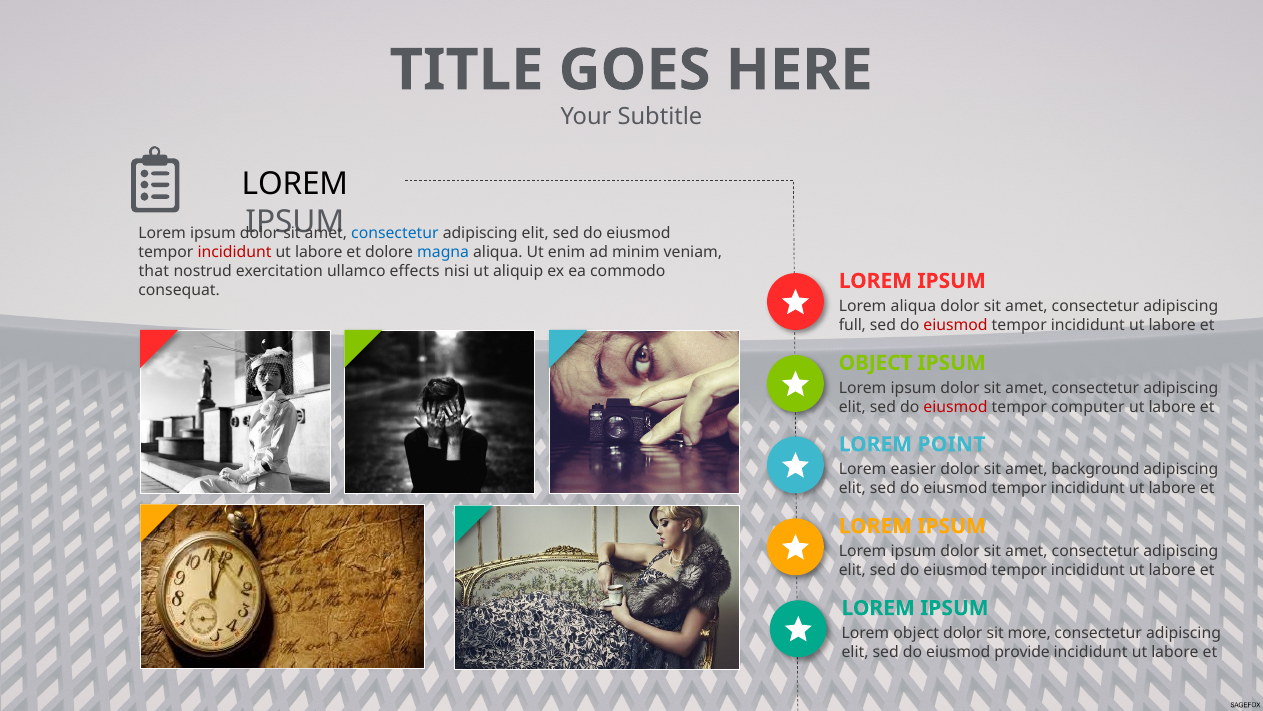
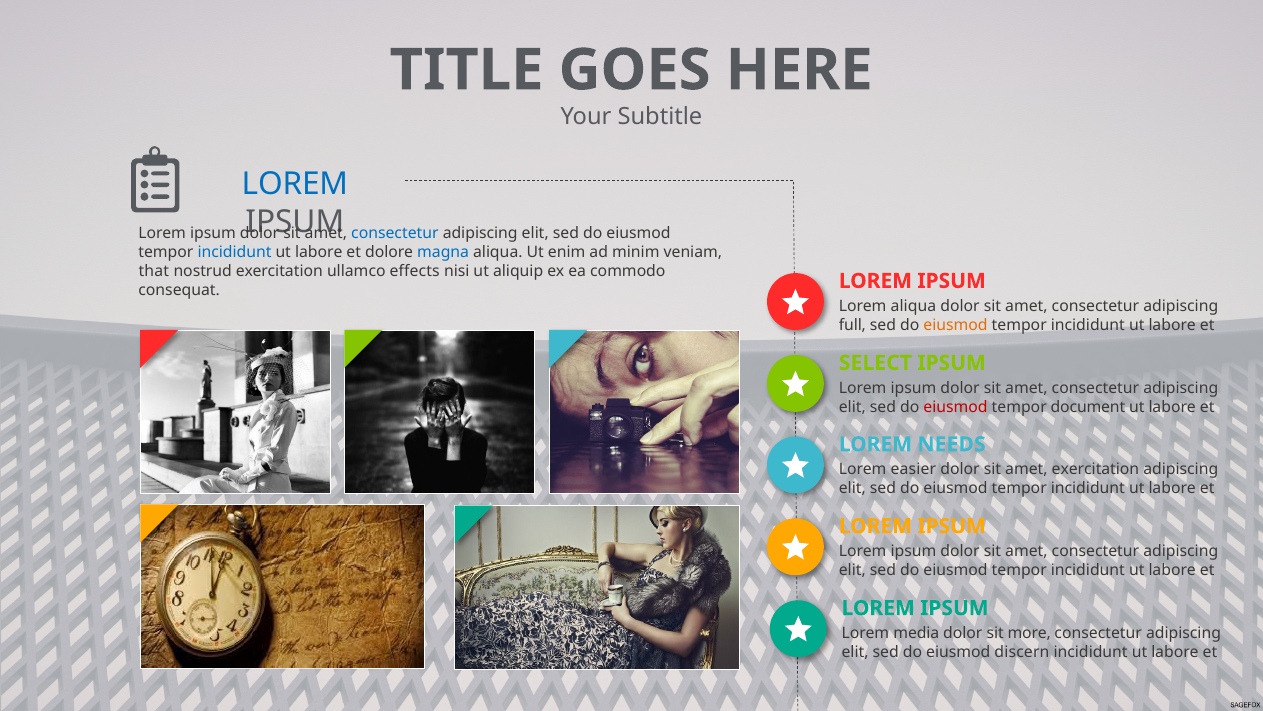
LOREM at (295, 184) colour: black -> blue
incididunt at (235, 252) colour: red -> blue
eiusmod at (955, 325) colour: red -> orange
OBJECT at (876, 363): OBJECT -> SELECT
computer: computer -> document
POINT: POINT -> NEEDS
amet background: background -> exercitation
Lorem object: object -> media
provide: provide -> discern
